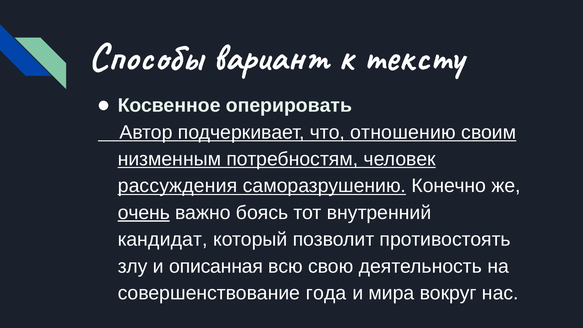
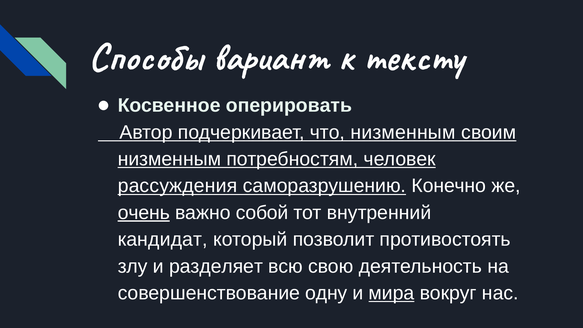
что отношению: отношению -> низменным
боясь: боясь -> собой
описанная: описанная -> разделяет
года: года -> одну
мира underline: none -> present
